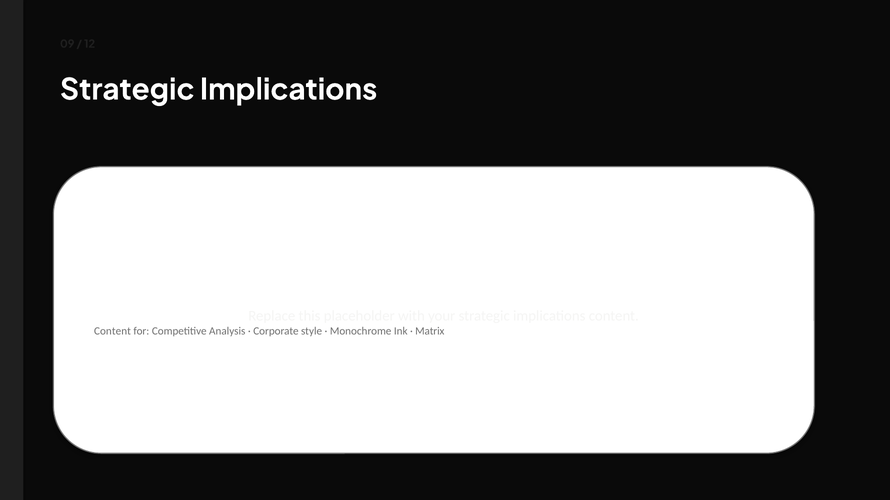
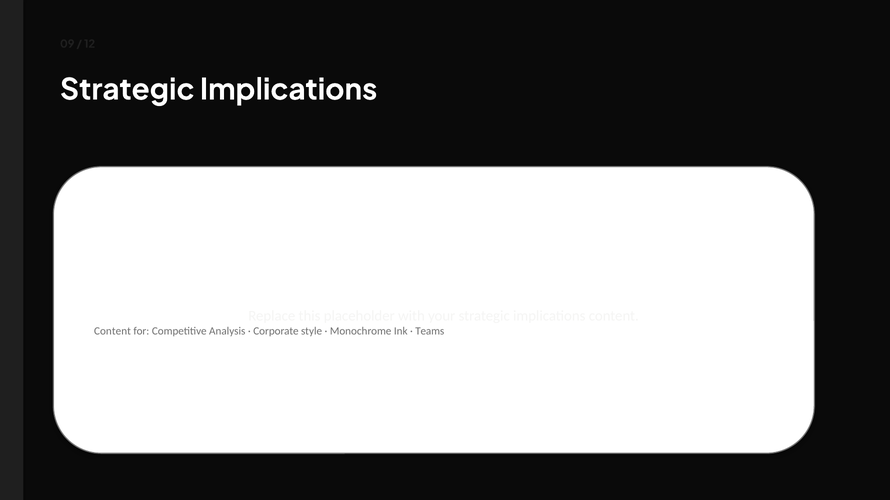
Matrix: Matrix -> Teams
